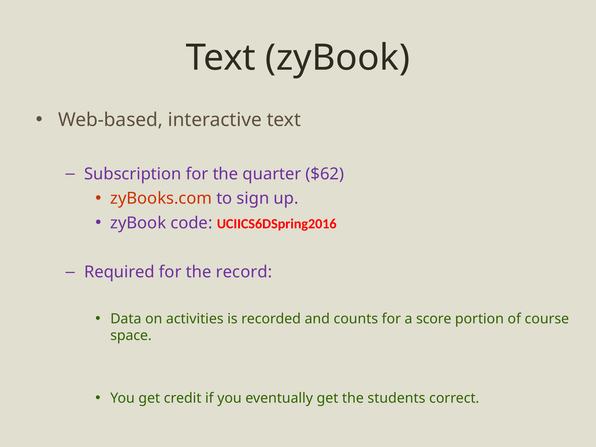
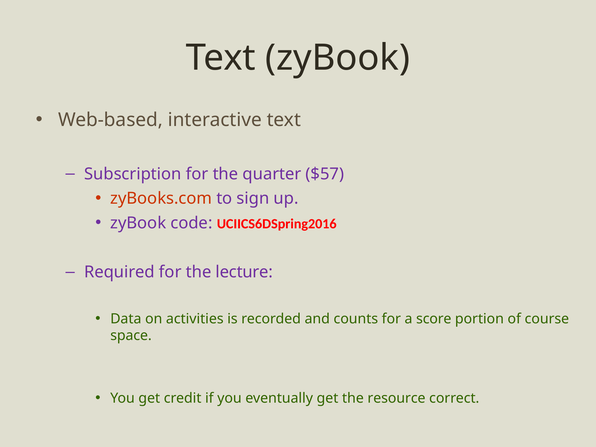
$62: $62 -> $57
record: record -> lecture
students: students -> resource
